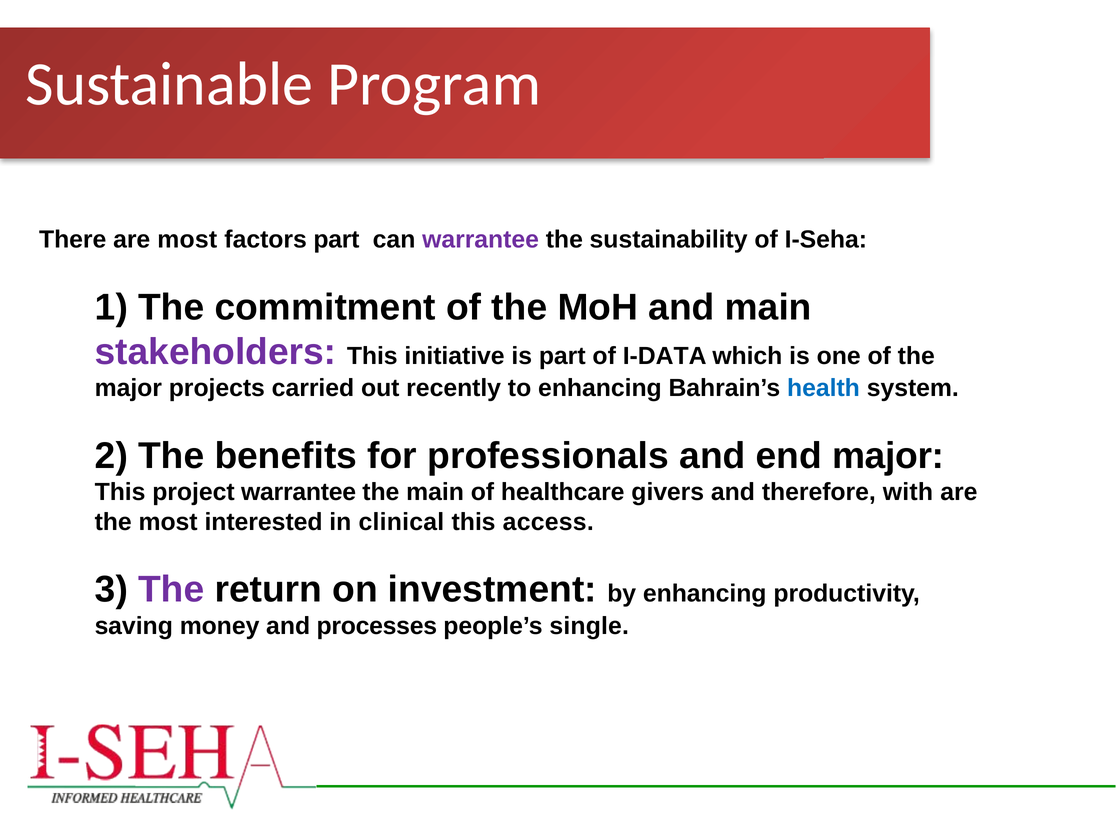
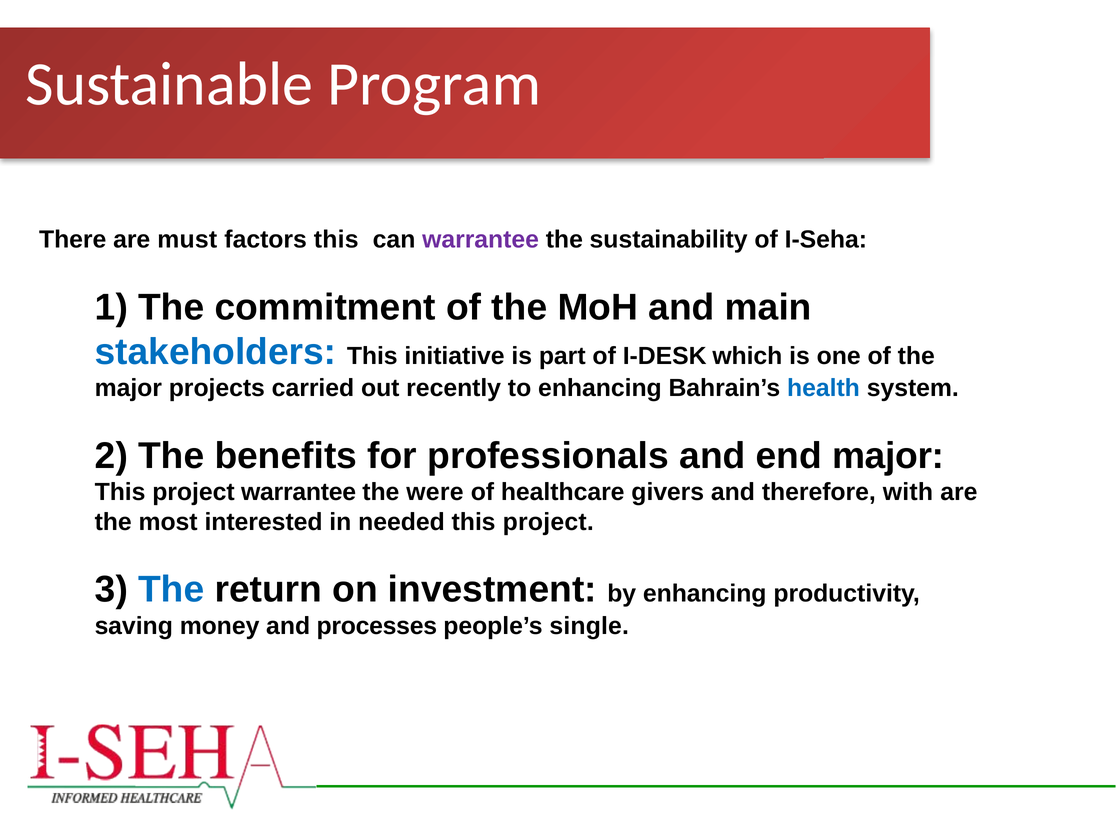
are most: most -> must
factors part: part -> this
stakeholders colour: purple -> blue
I-DATA: I-DATA -> I-DESK
the main: main -> were
clinical: clinical -> needed
access at (548, 522): access -> project
The at (171, 590) colour: purple -> blue
